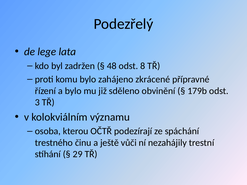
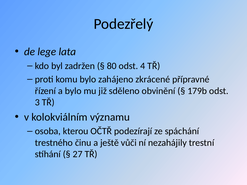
48: 48 -> 80
8: 8 -> 4
29: 29 -> 27
